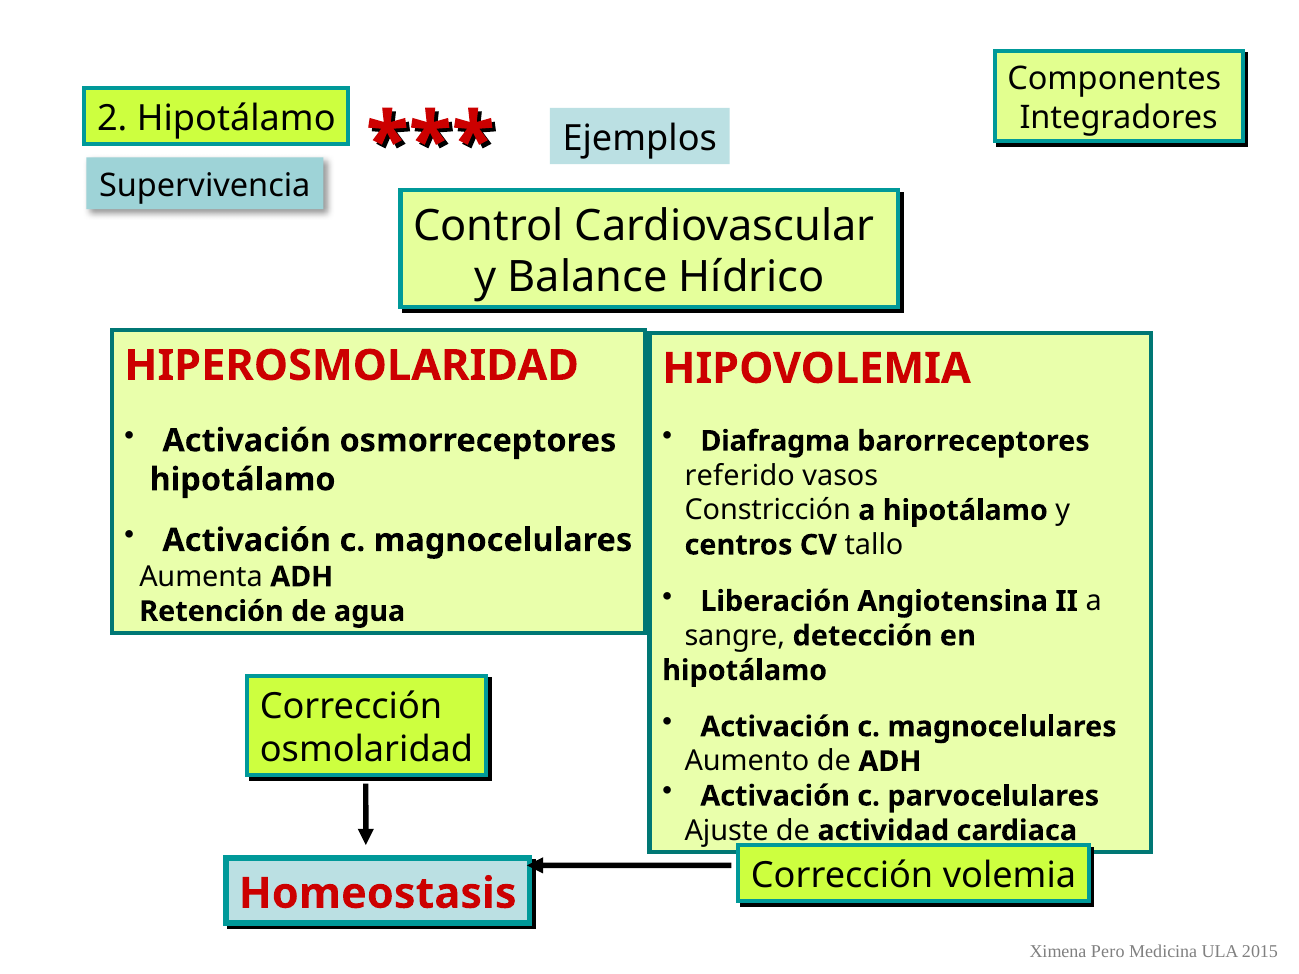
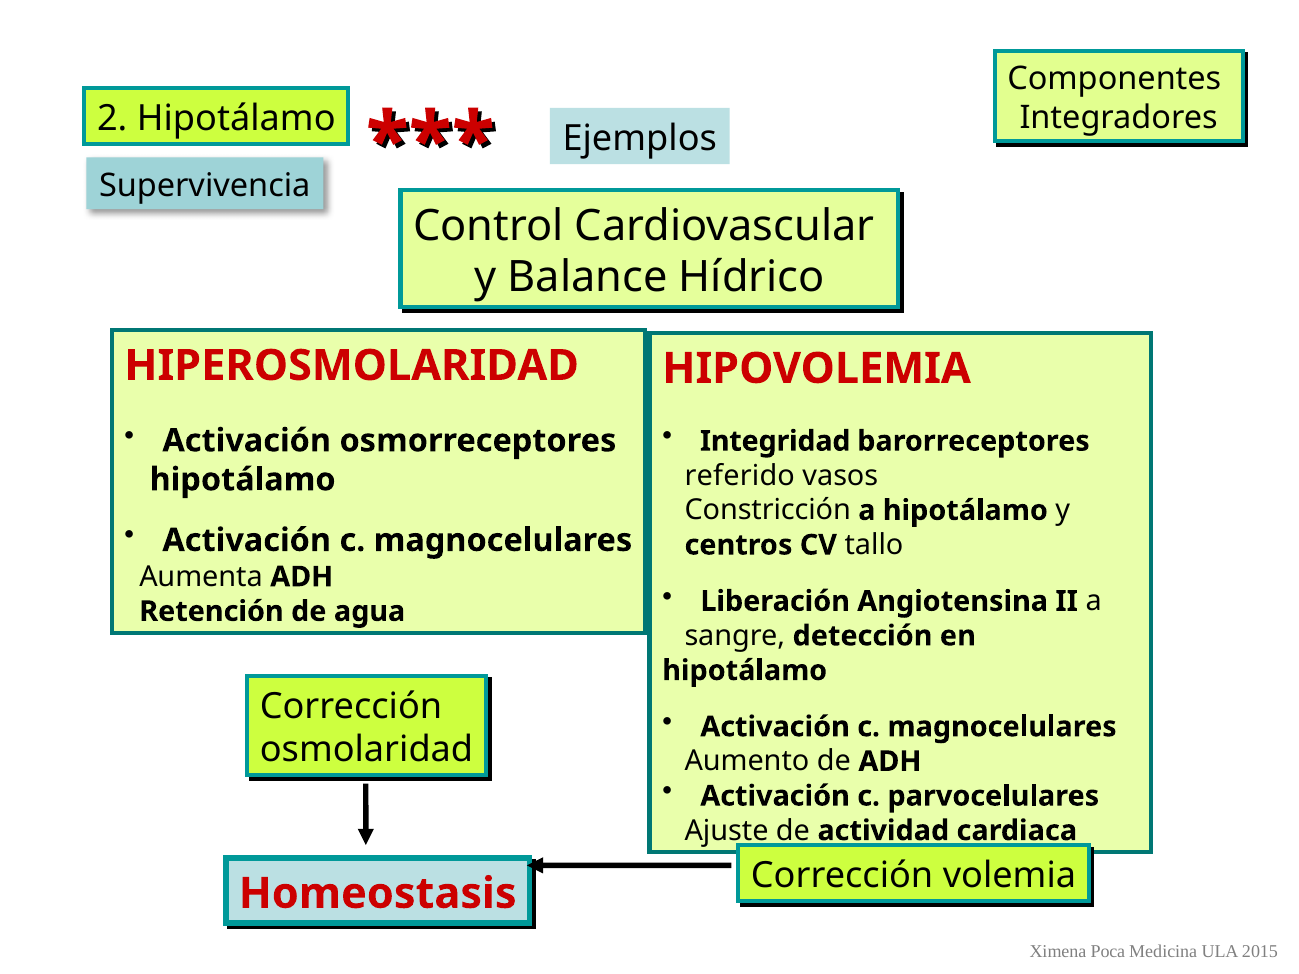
Diafragma: Diafragma -> Integridad
Pero: Pero -> Poca
